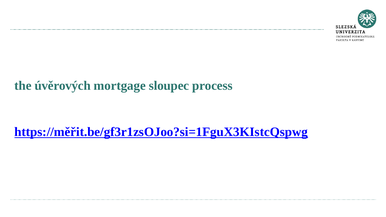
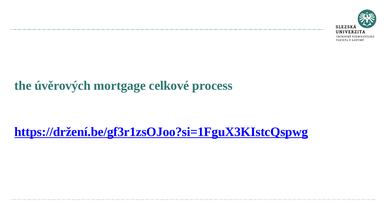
sloupec: sloupec -> celkové
https://měřit.be/gf3r1zsOJoo?si=1FguX3KIstcQspwg: https://měřit.be/gf3r1zsOJoo?si=1FguX3KIstcQspwg -> https://držení.be/gf3r1zsOJoo?si=1FguX3KIstcQspwg
